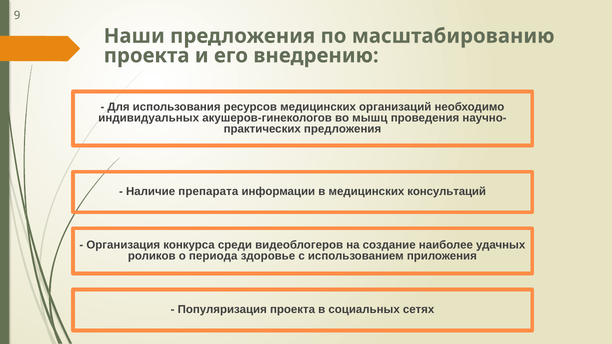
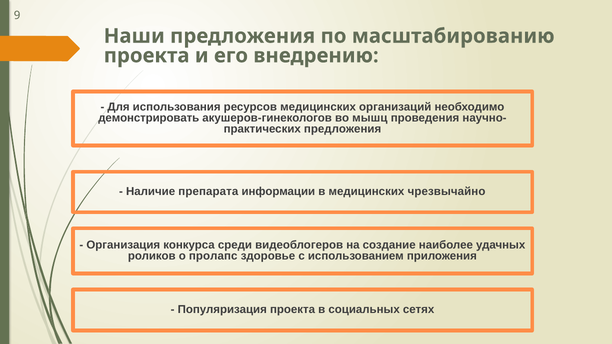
индивидуальных: индивидуальных -> демонстрировать
консультаций: консультаций -> чрезвычайно
периода: периода -> пролапс
